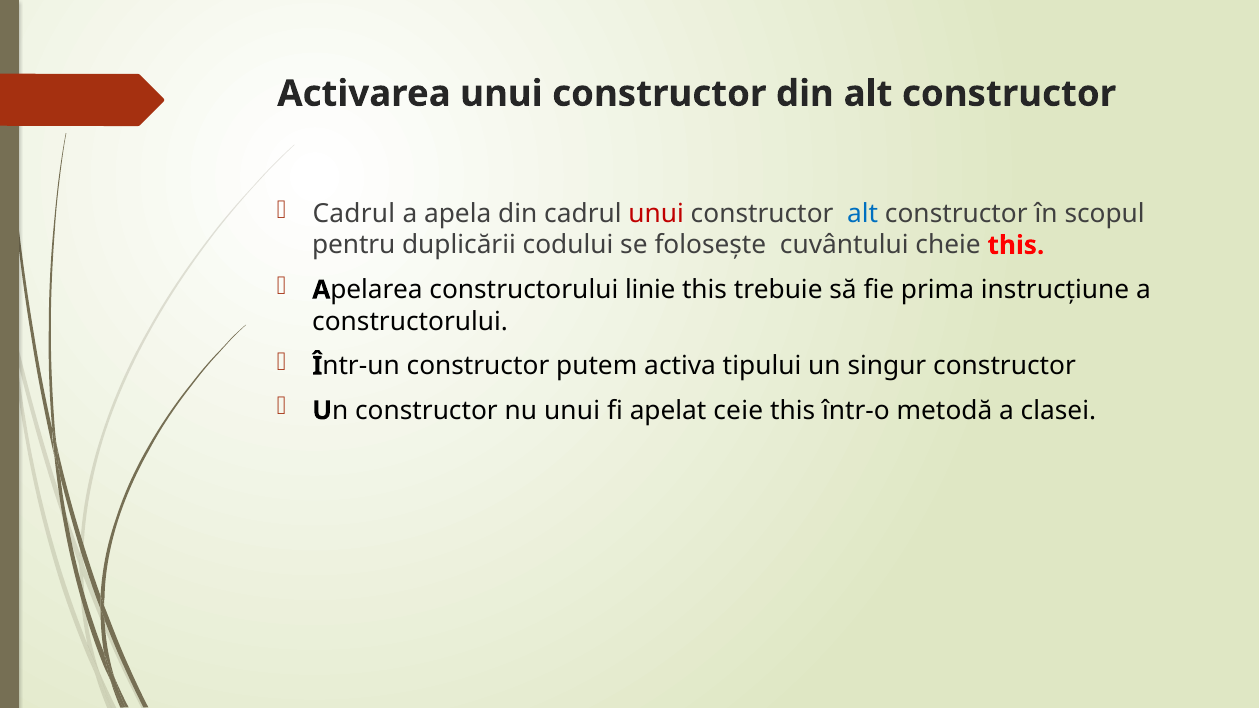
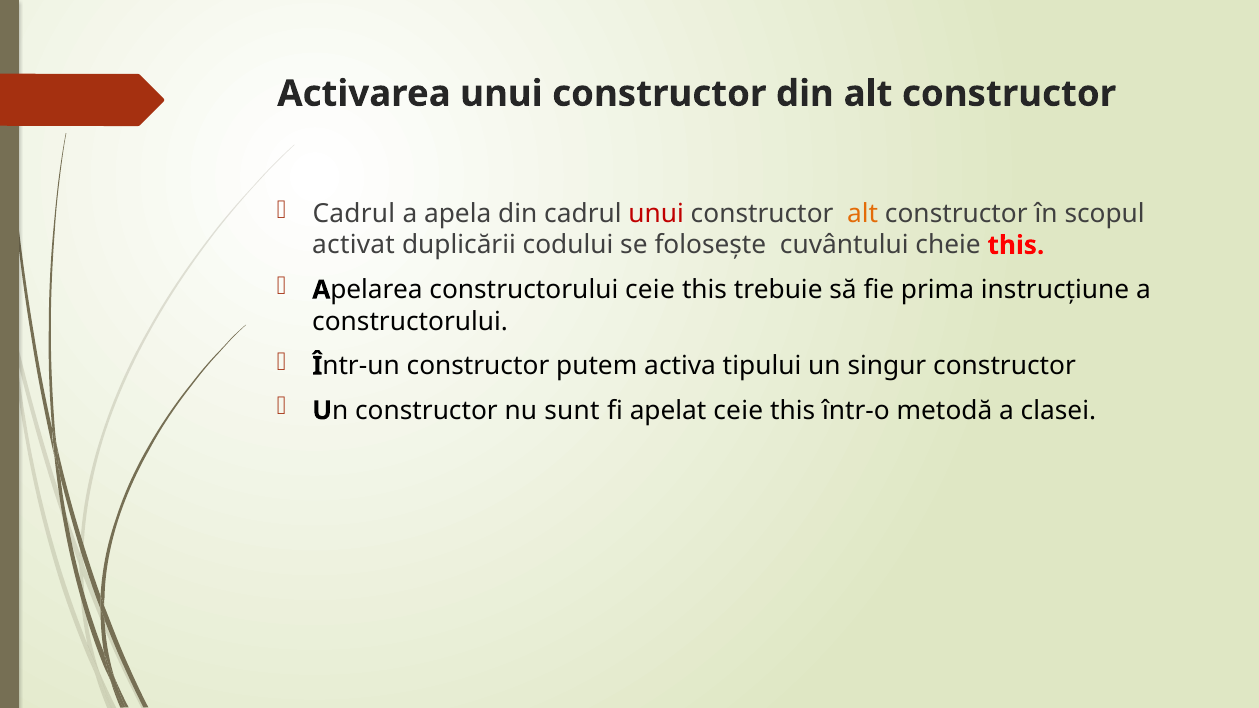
alt at (863, 214) colour: blue -> orange
pentru: pentru -> activat
constructorului linie: linie -> ceie
nu unui: unui -> sunt
